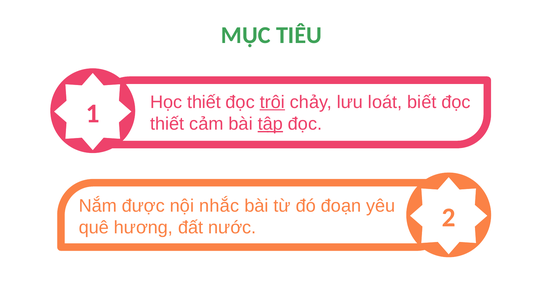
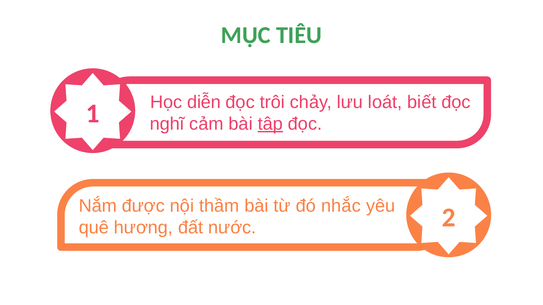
Học thiết: thiết -> diễn
trôi underline: present -> none
thiết at (167, 124): thiết -> nghĩ
nhắc: nhắc -> thầm
đoạn: đoạn -> nhắc
